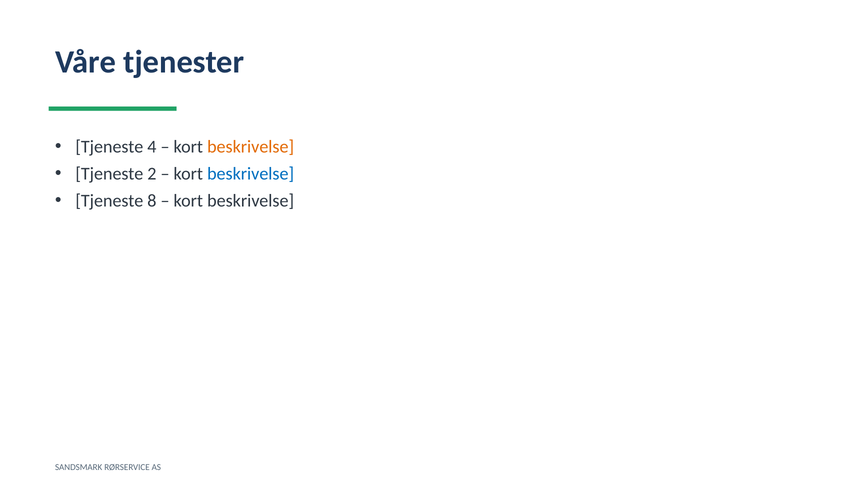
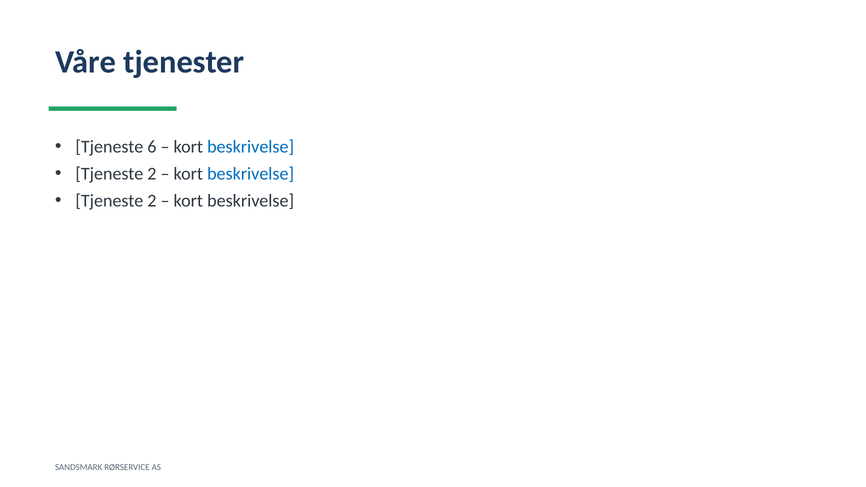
4: 4 -> 6
beskrivelse at (251, 147) colour: orange -> blue
8 at (152, 201): 8 -> 2
